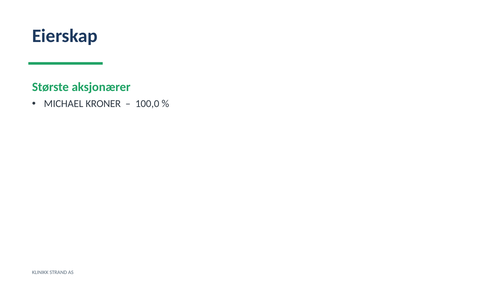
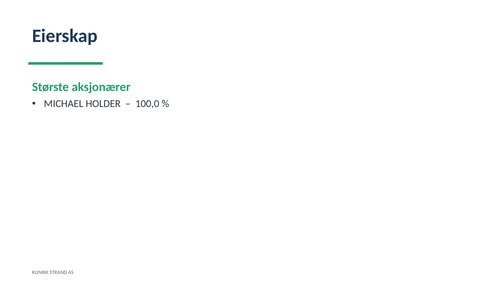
KRONER: KRONER -> HOLDER
